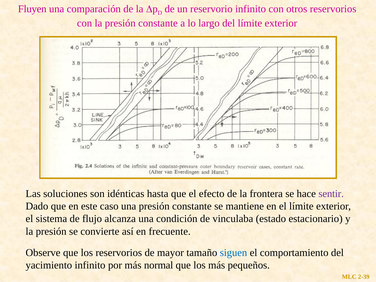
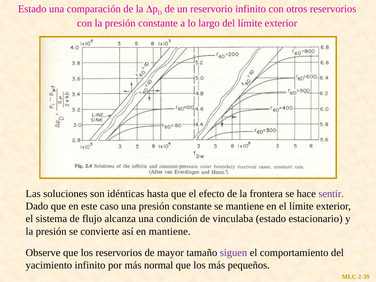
Fluyen at (32, 9): Fluyen -> Estado
en frecuente: frecuente -> mantiene
siguen colour: blue -> purple
